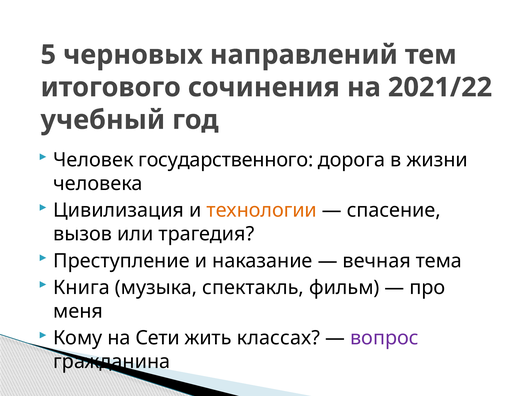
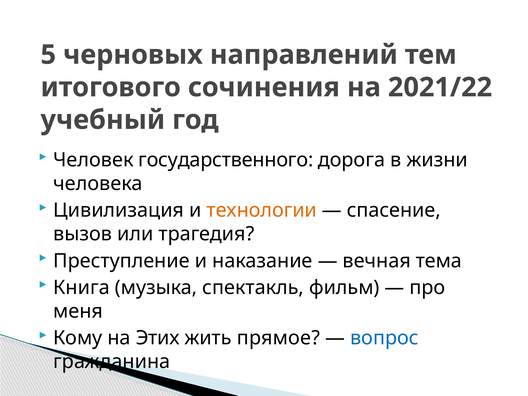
Сети: Сети -> Этих
классах: классах -> прямое
вопрос colour: purple -> blue
